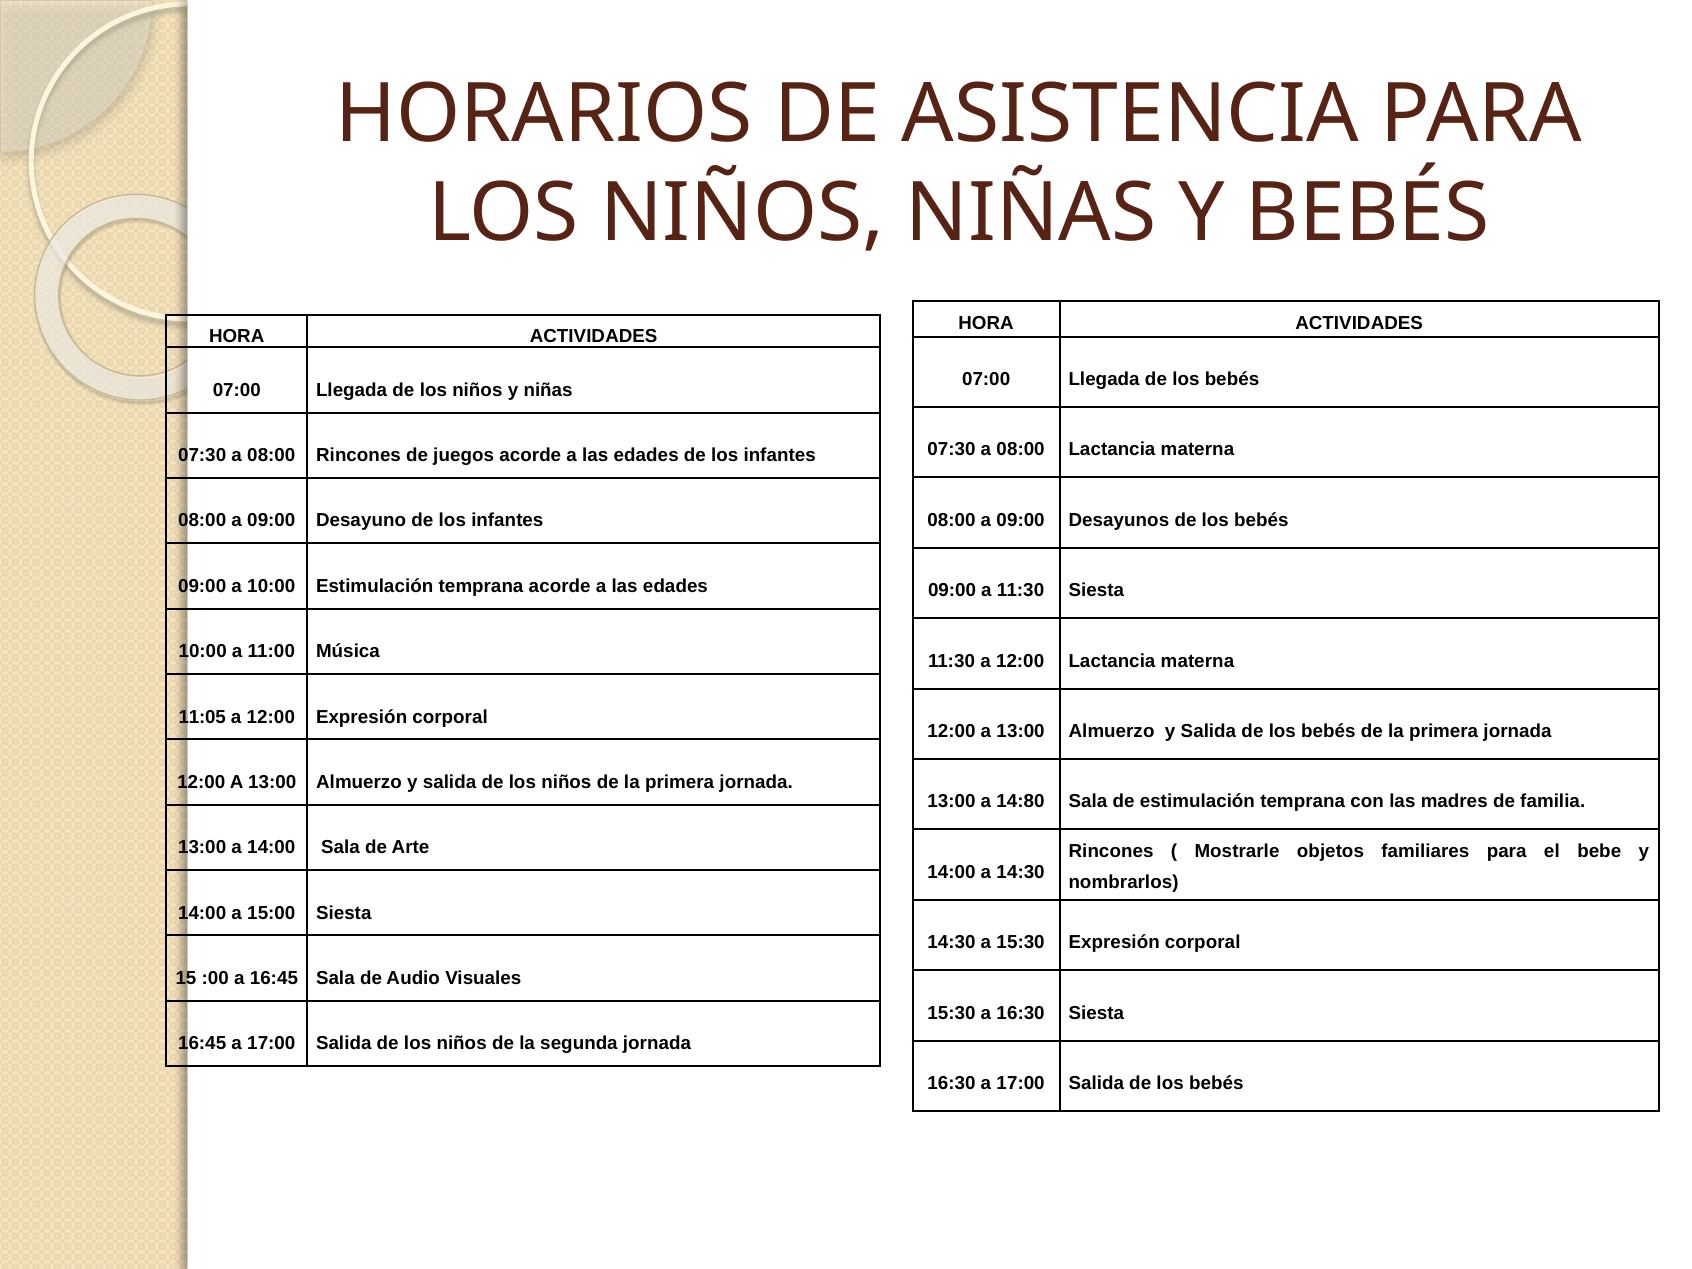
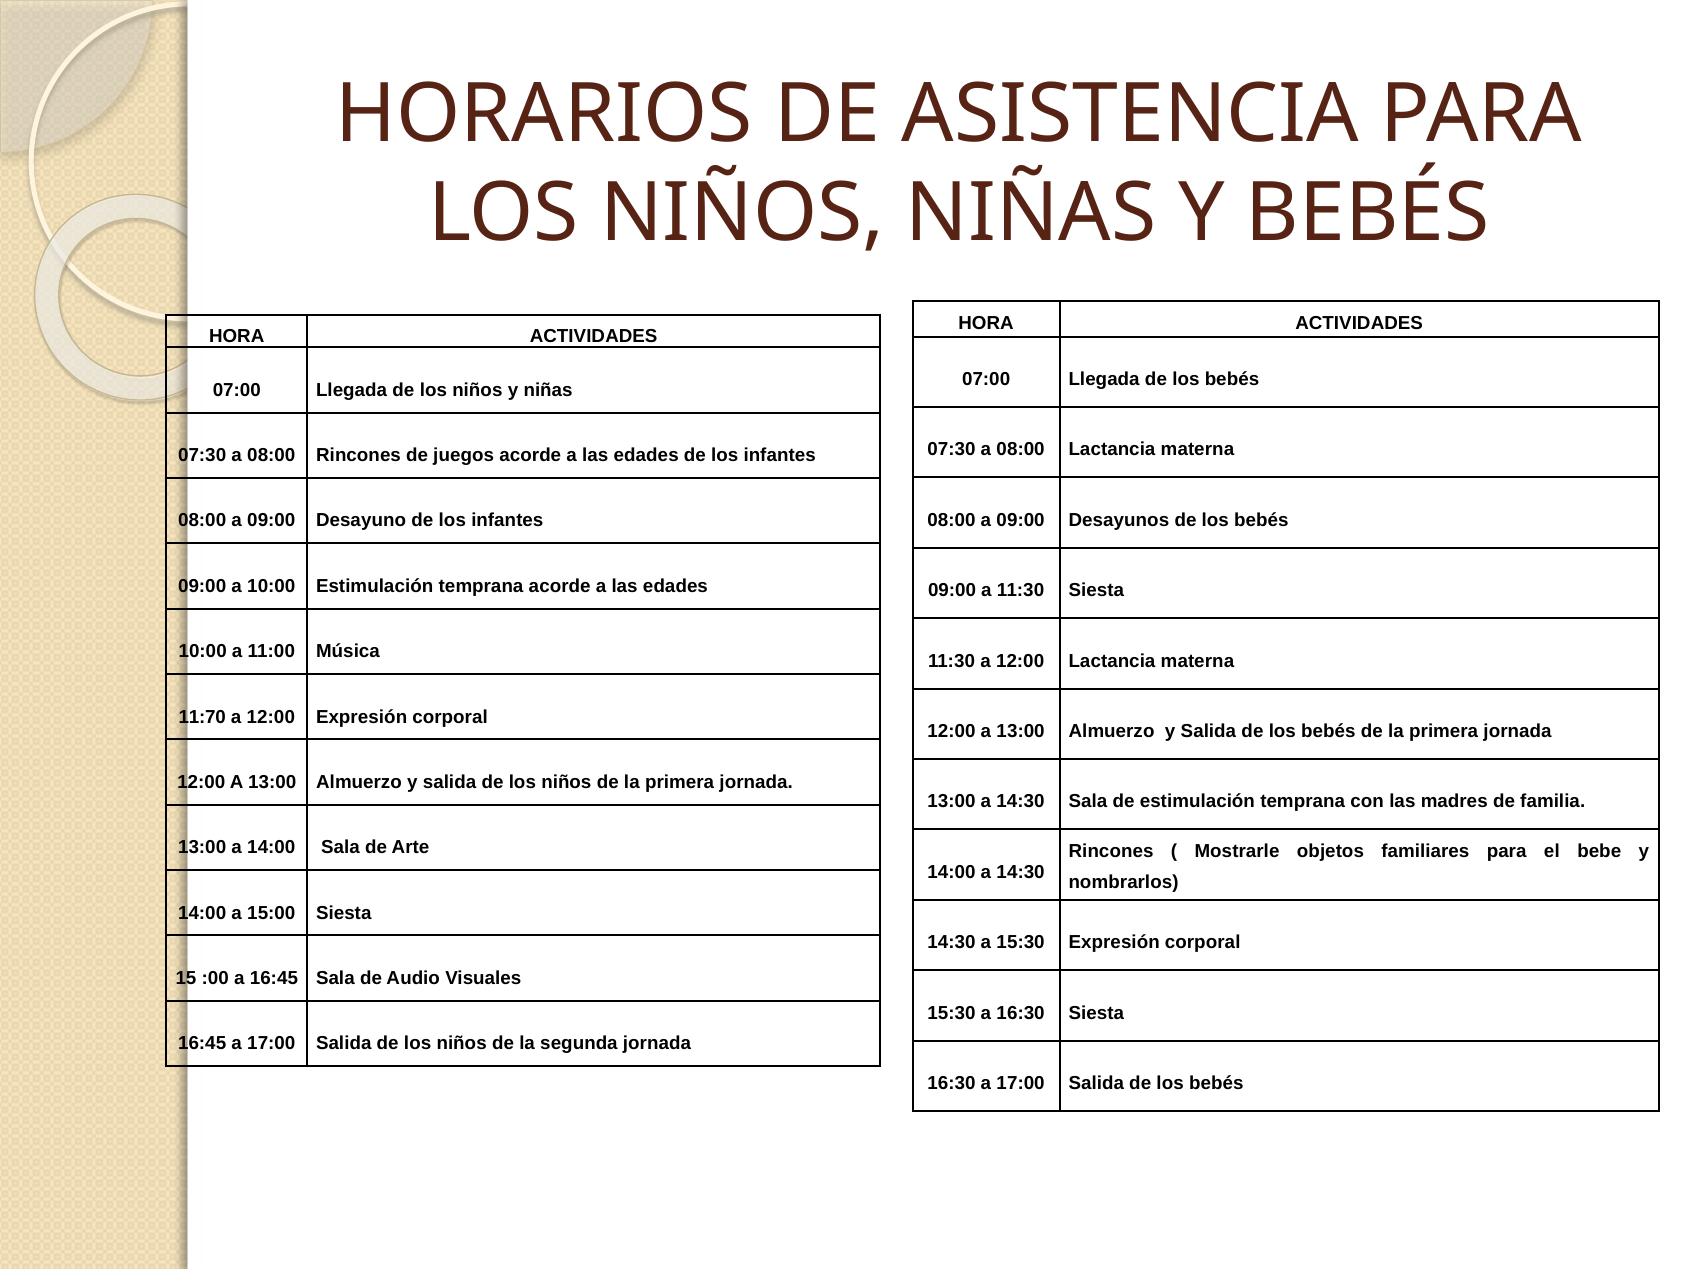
11:05: 11:05 -> 11:70
13:00 a 14:80: 14:80 -> 14:30
